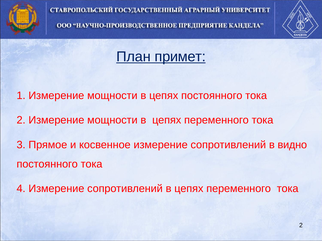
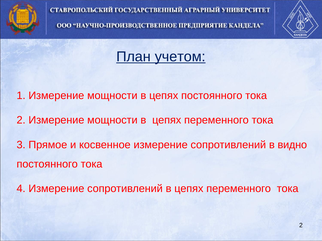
примет: примет -> учетом
